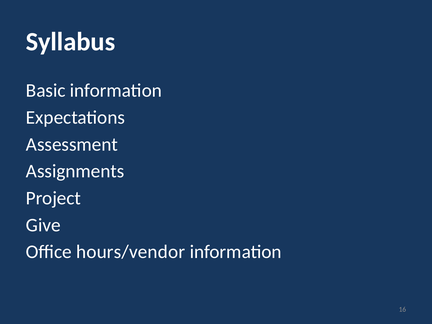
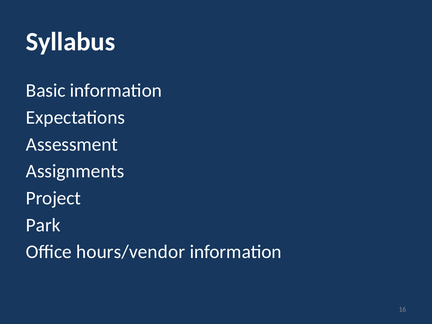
Give: Give -> Park
